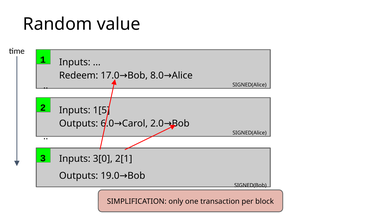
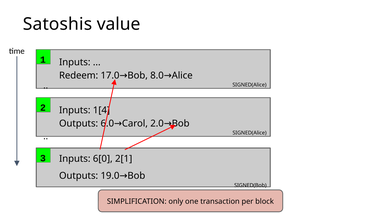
Random: Random -> Satoshis
1[5: 1[5 -> 1[4
3[0: 3[0 -> 6[0
